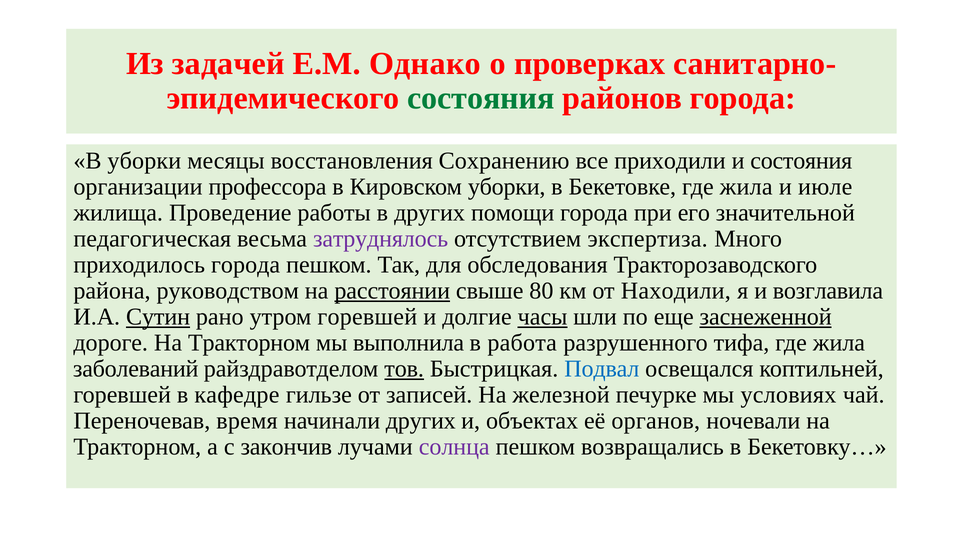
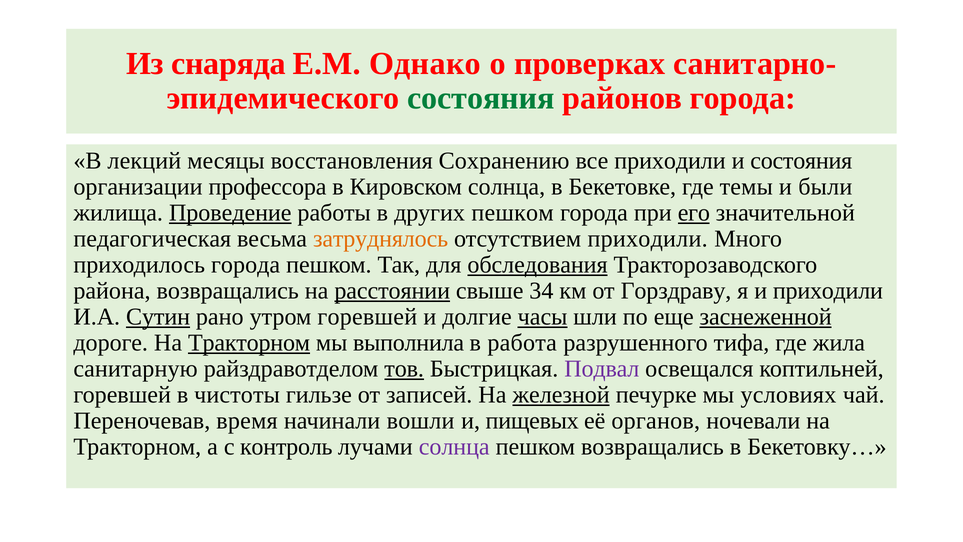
задачей: задачей -> снаряда
В уборки: уборки -> лекций
Кировском уборки: уборки -> солнца
Бекетовке где жила: жила -> темы
июле: июле -> были
Проведение underline: none -> present
других помощи: помощи -> пешком
его underline: none -> present
затруднялось colour: purple -> orange
отсутствием экспертиза: экспертиза -> приходили
обследования underline: none -> present
района руководством: руководством -> возвращались
80: 80 -> 34
Находили: Находили -> Горздраву
и возглавила: возглавила -> приходили
Тракторном at (249, 343) underline: none -> present
заболеваний: заболеваний -> санитарную
Подвал colour: blue -> purple
кафедре: кафедре -> чистоты
железной underline: none -> present
начинали других: других -> вошли
объектах: объектах -> пищевых
закончив: закончив -> контроль
